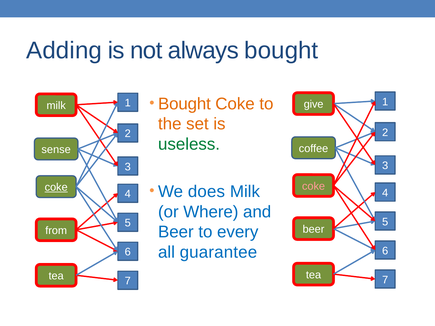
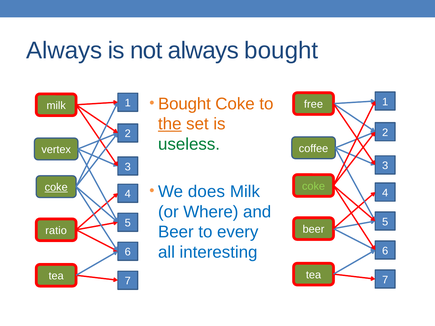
Adding at (64, 51): Adding -> Always
give: give -> free
the underline: none -> present
sense: sense -> vertex
coke at (314, 186) colour: pink -> light green
from: from -> ratio
guarantee: guarantee -> interesting
